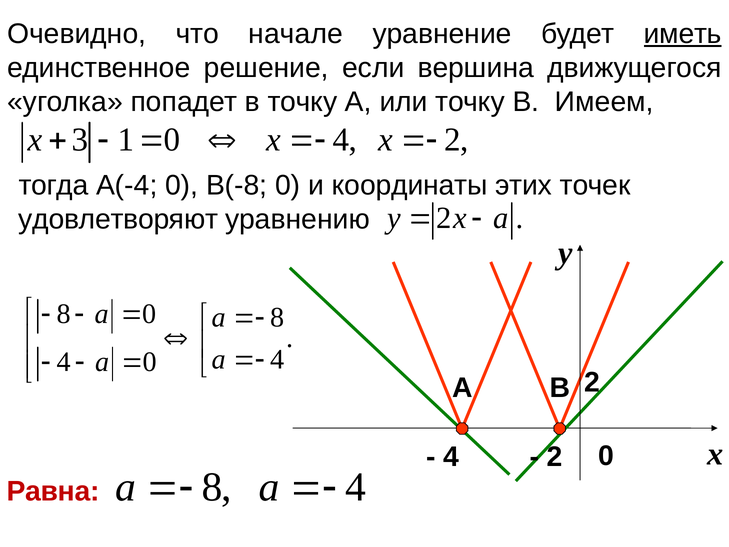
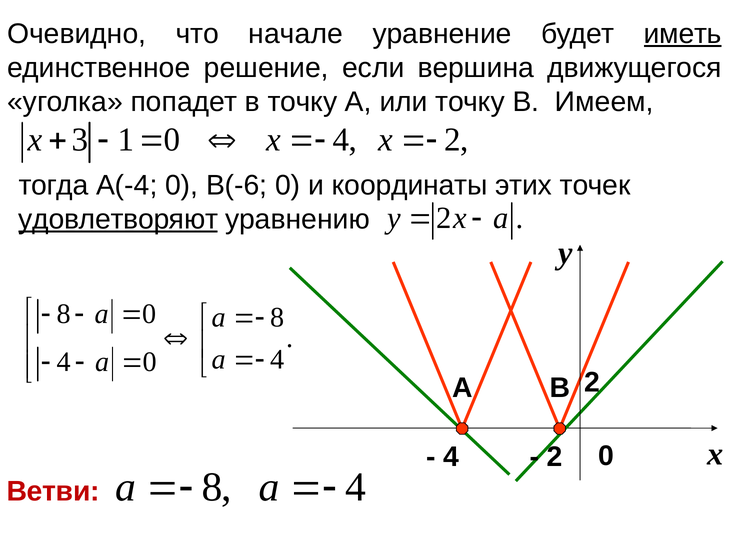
В(-8: В(-8 -> В(-6
удовлетворяют underline: none -> present
Равна: Равна -> Ветви
